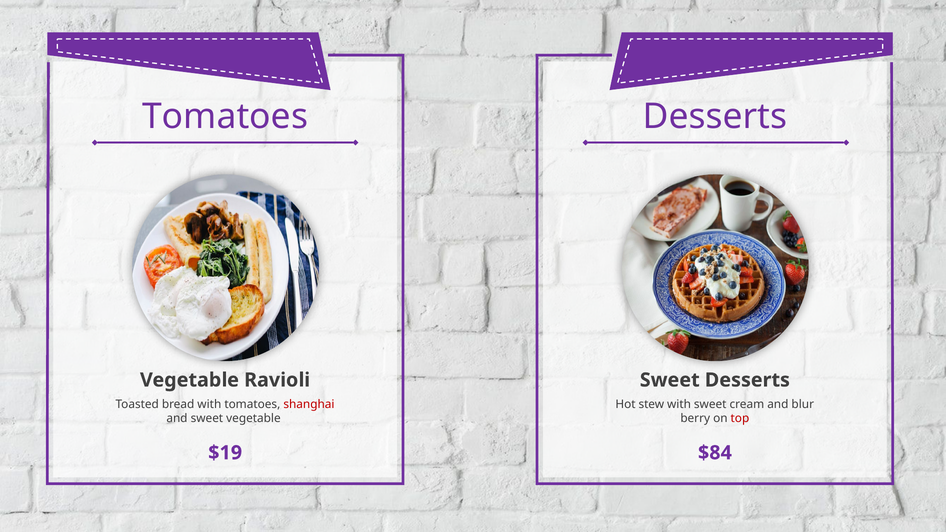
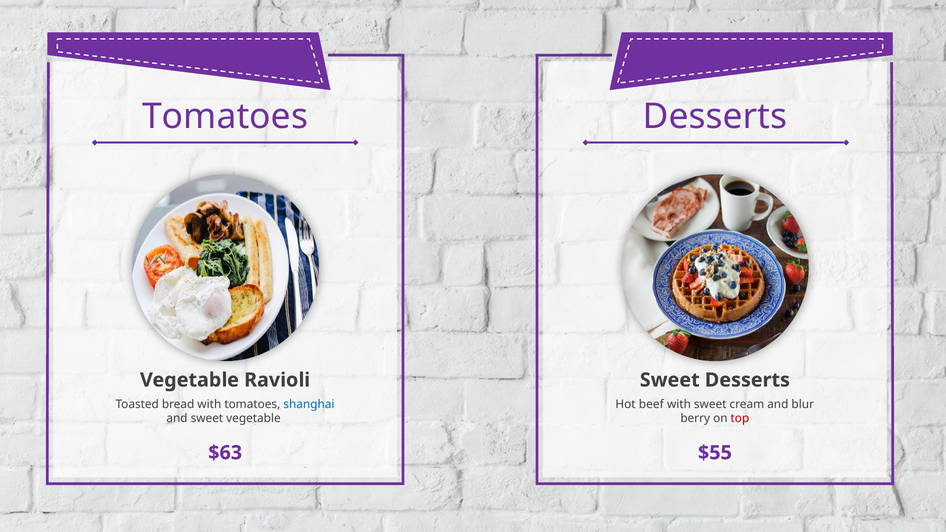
shanghai colour: red -> blue
stew: stew -> beef
$19: $19 -> $63
$84: $84 -> $55
